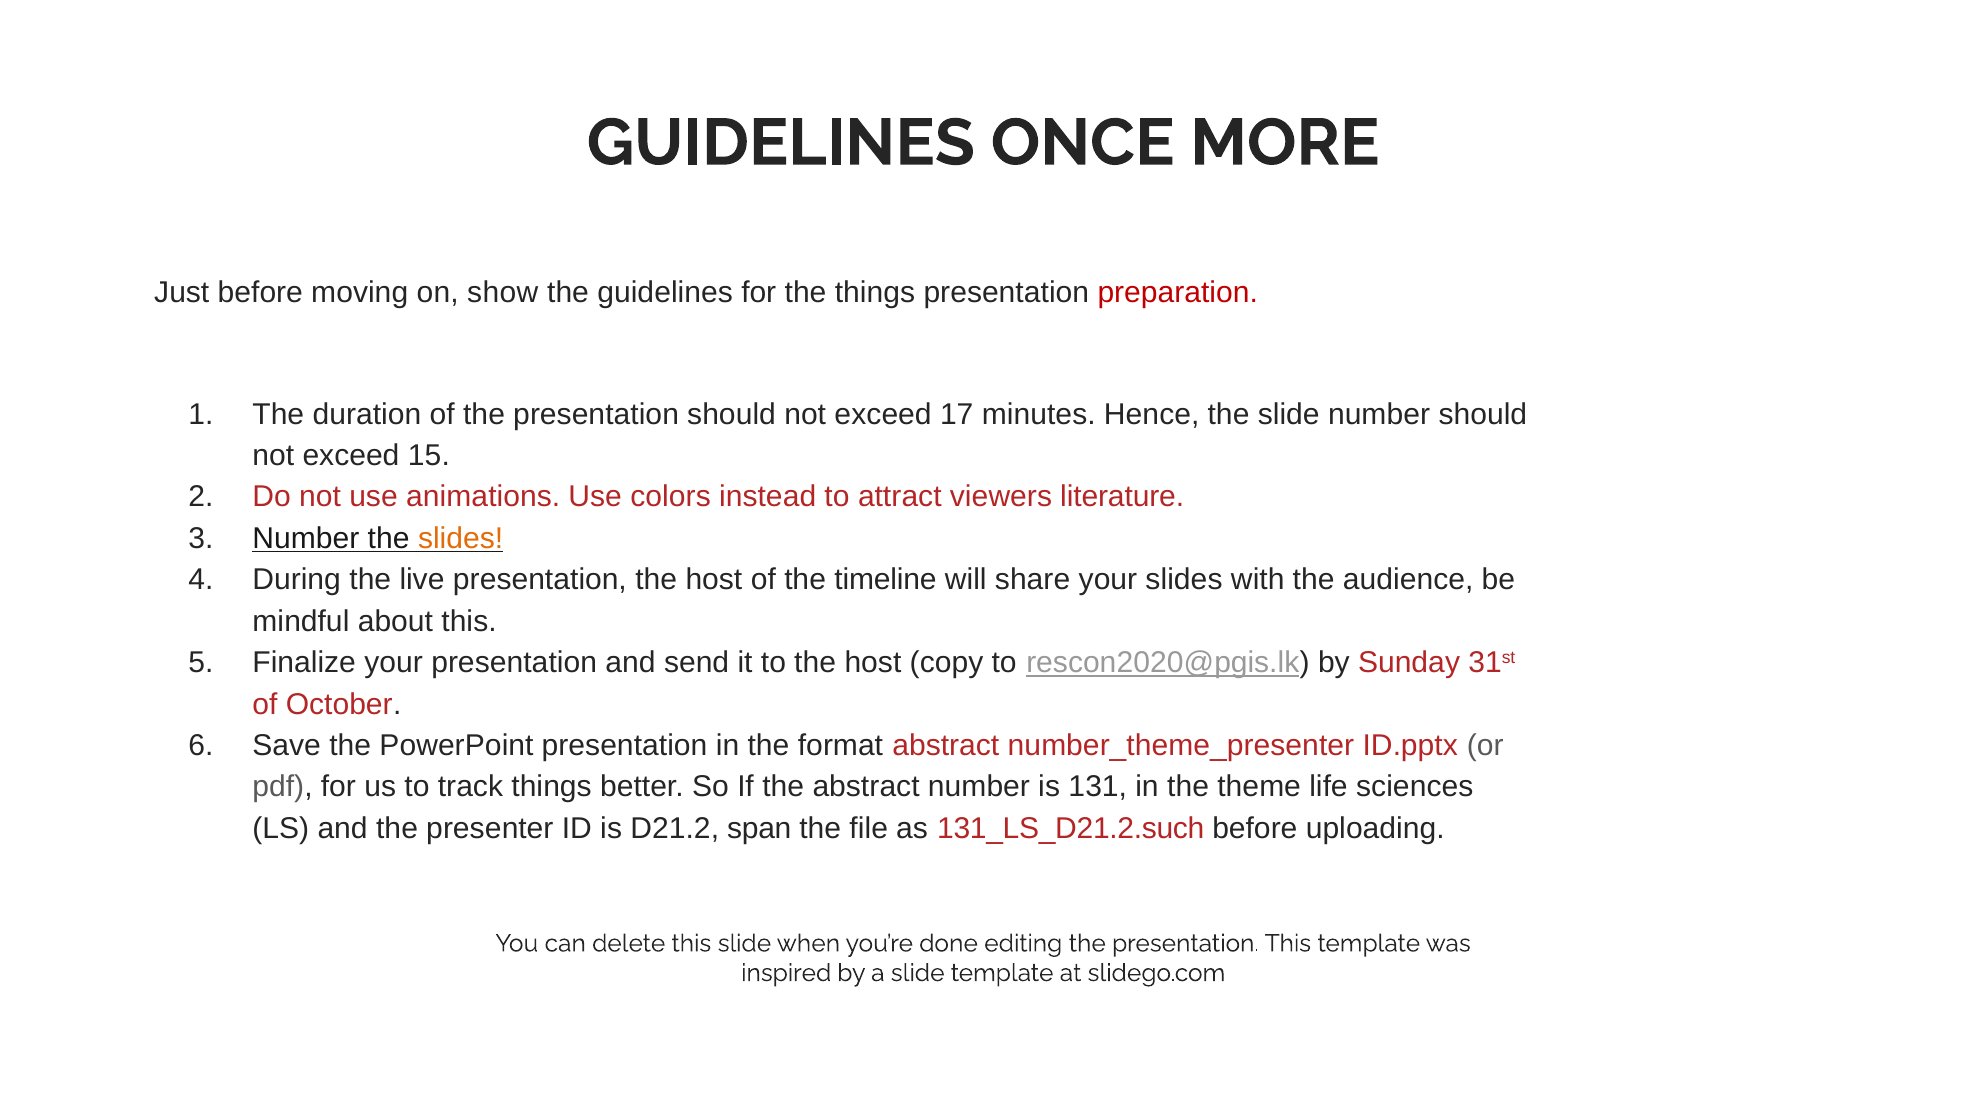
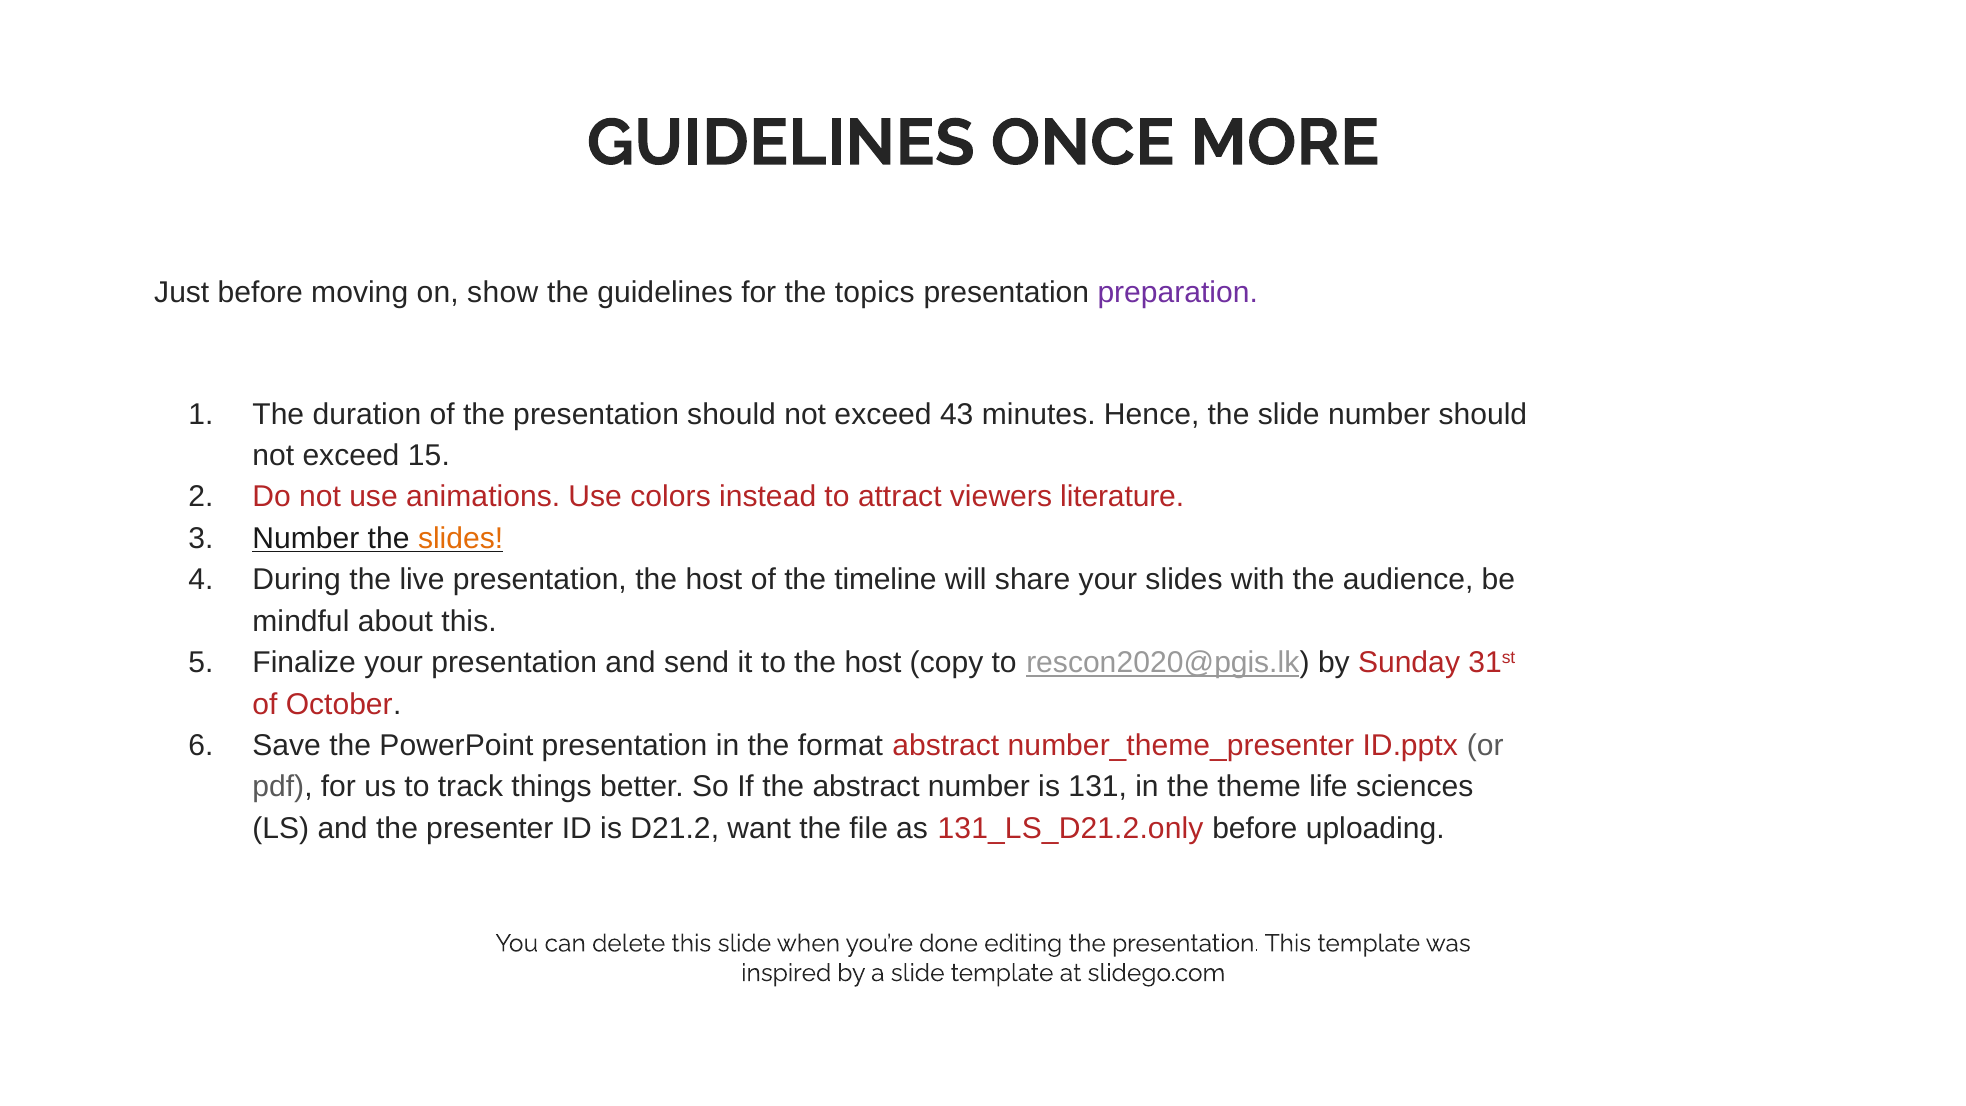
the things: things -> topics
preparation colour: red -> purple
17: 17 -> 43
span: span -> want
131_LS_D21.2.such: 131_LS_D21.2.such -> 131_LS_D21.2.only
